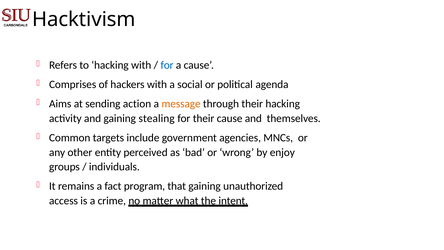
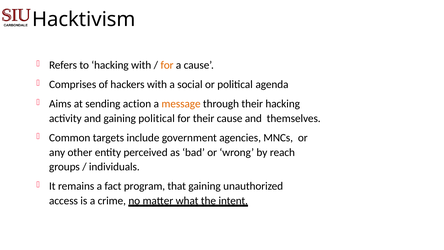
for at (167, 65) colour: blue -> orange
gaining stealing: stealing -> political
enjoy: enjoy -> reach
